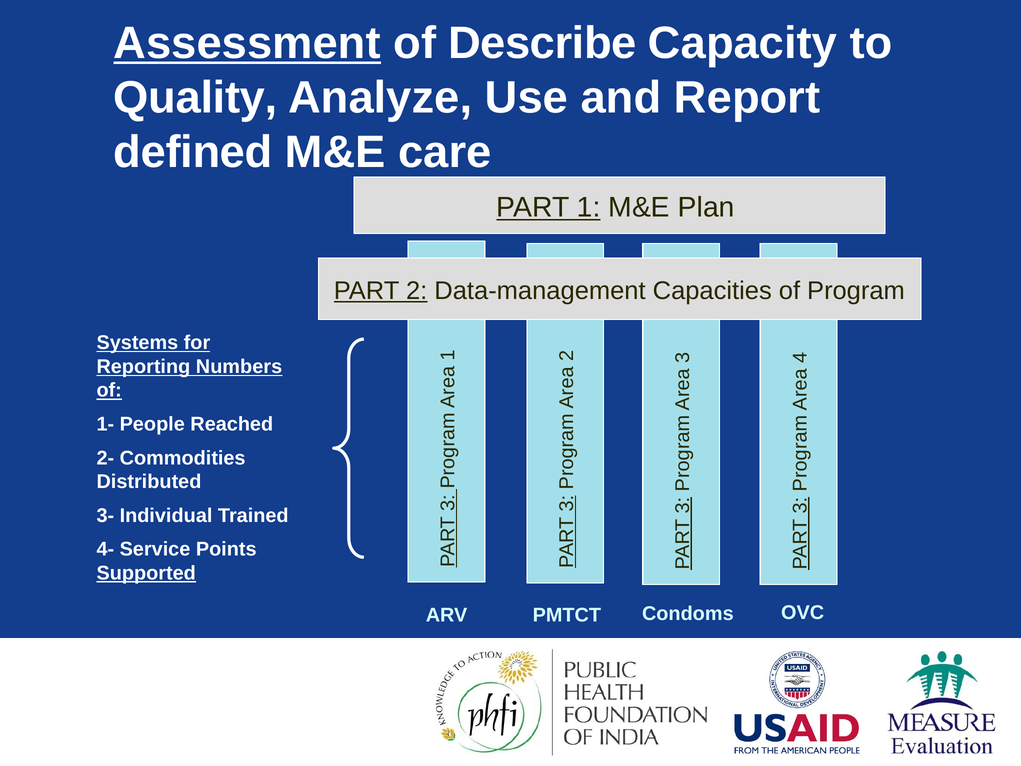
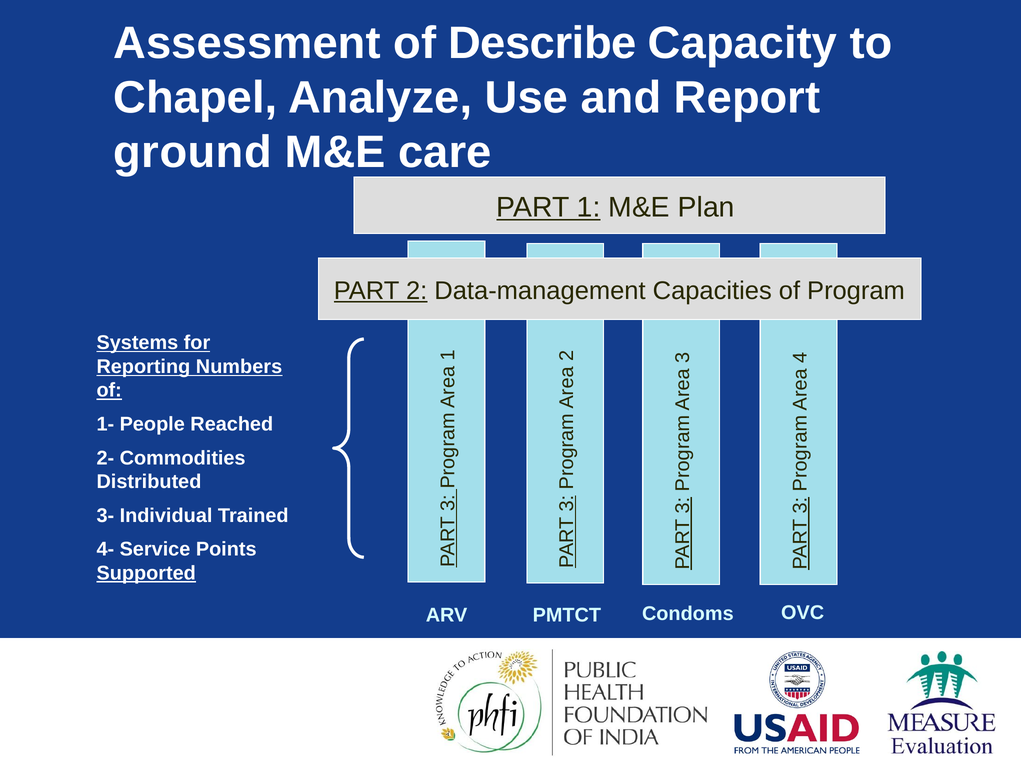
Assessment underline: present -> none
Quality: Quality -> Chapel
defined: defined -> ground
